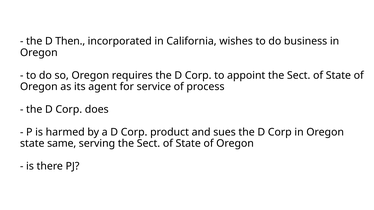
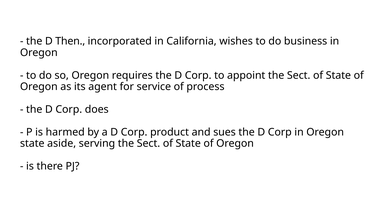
same: same -> aside
